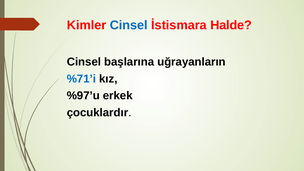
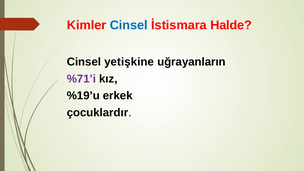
başlarına: başlarına -> yetişkine
%71’i colour: blue -> purple
%97’u: %97’u -> %19’u
